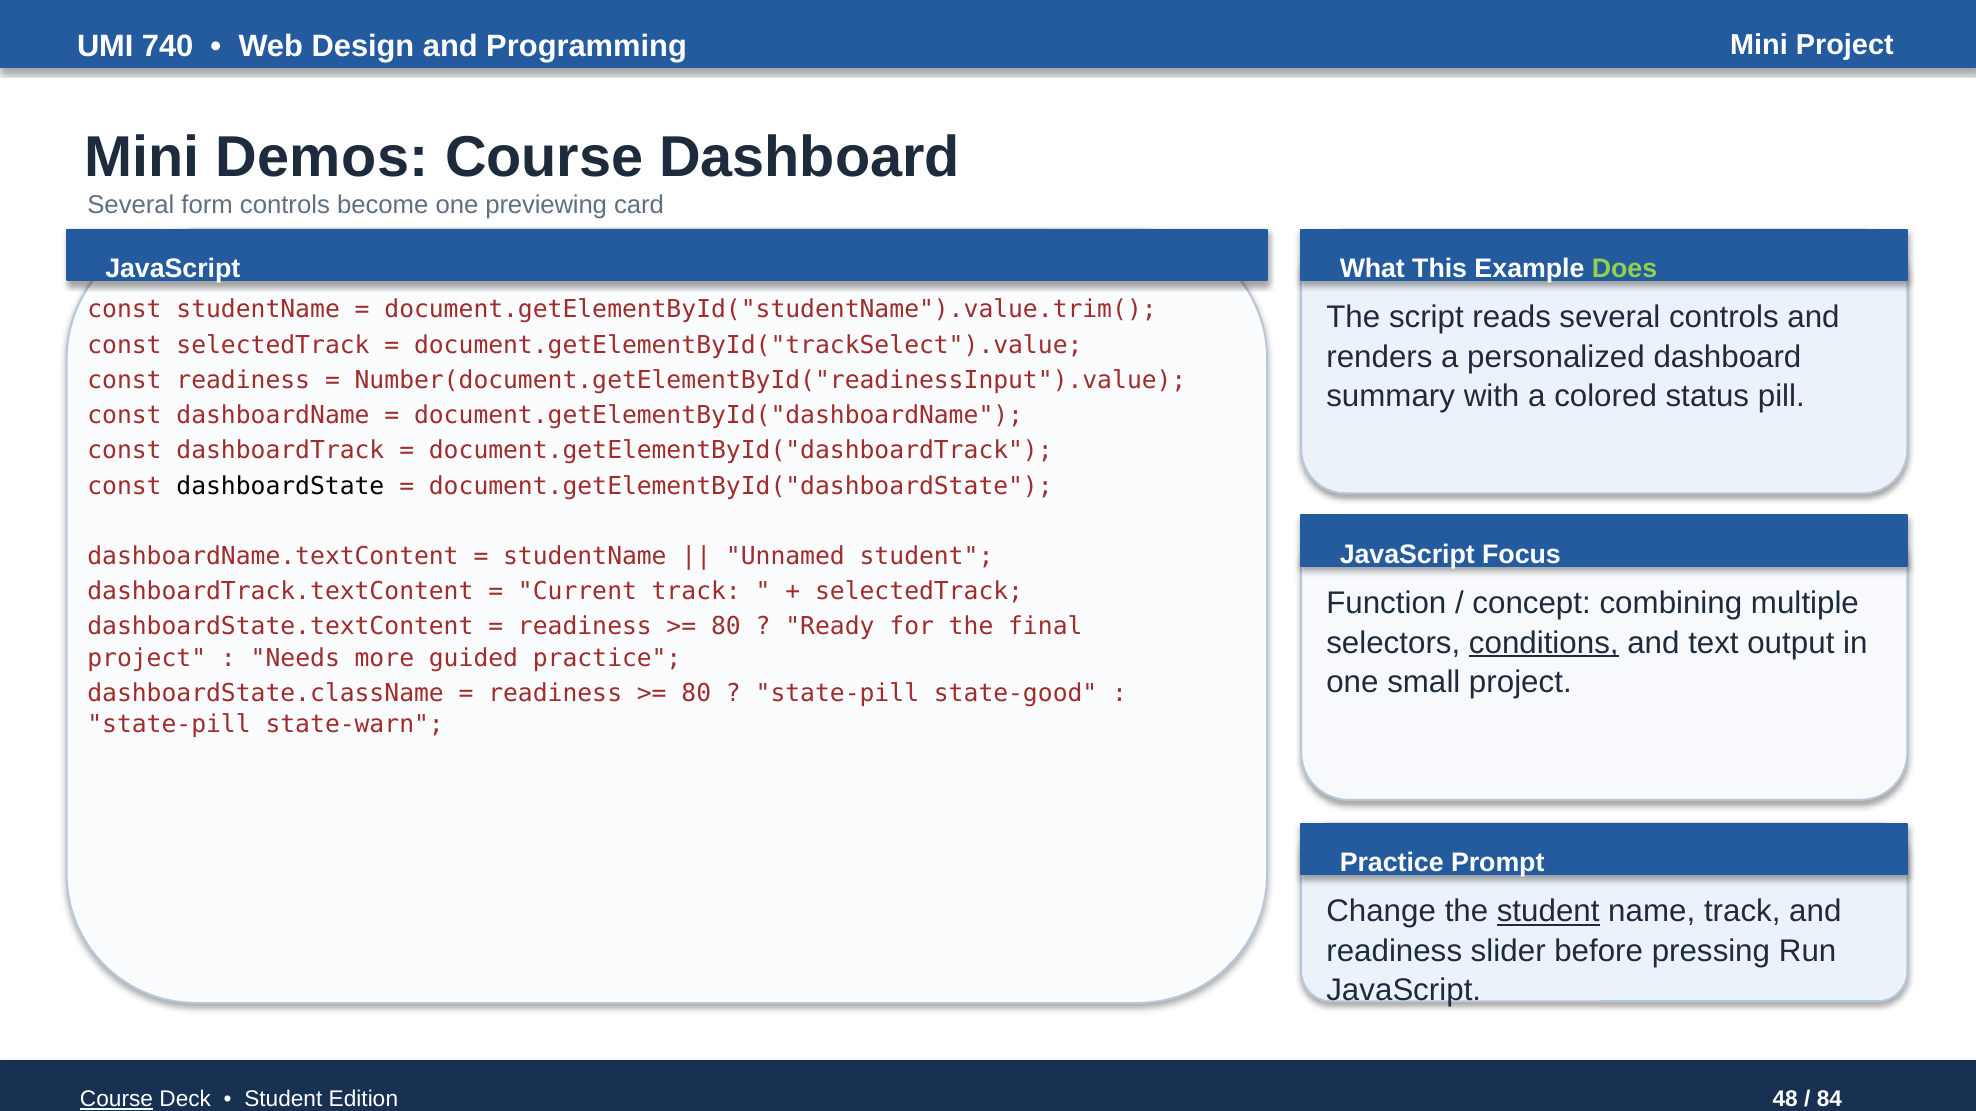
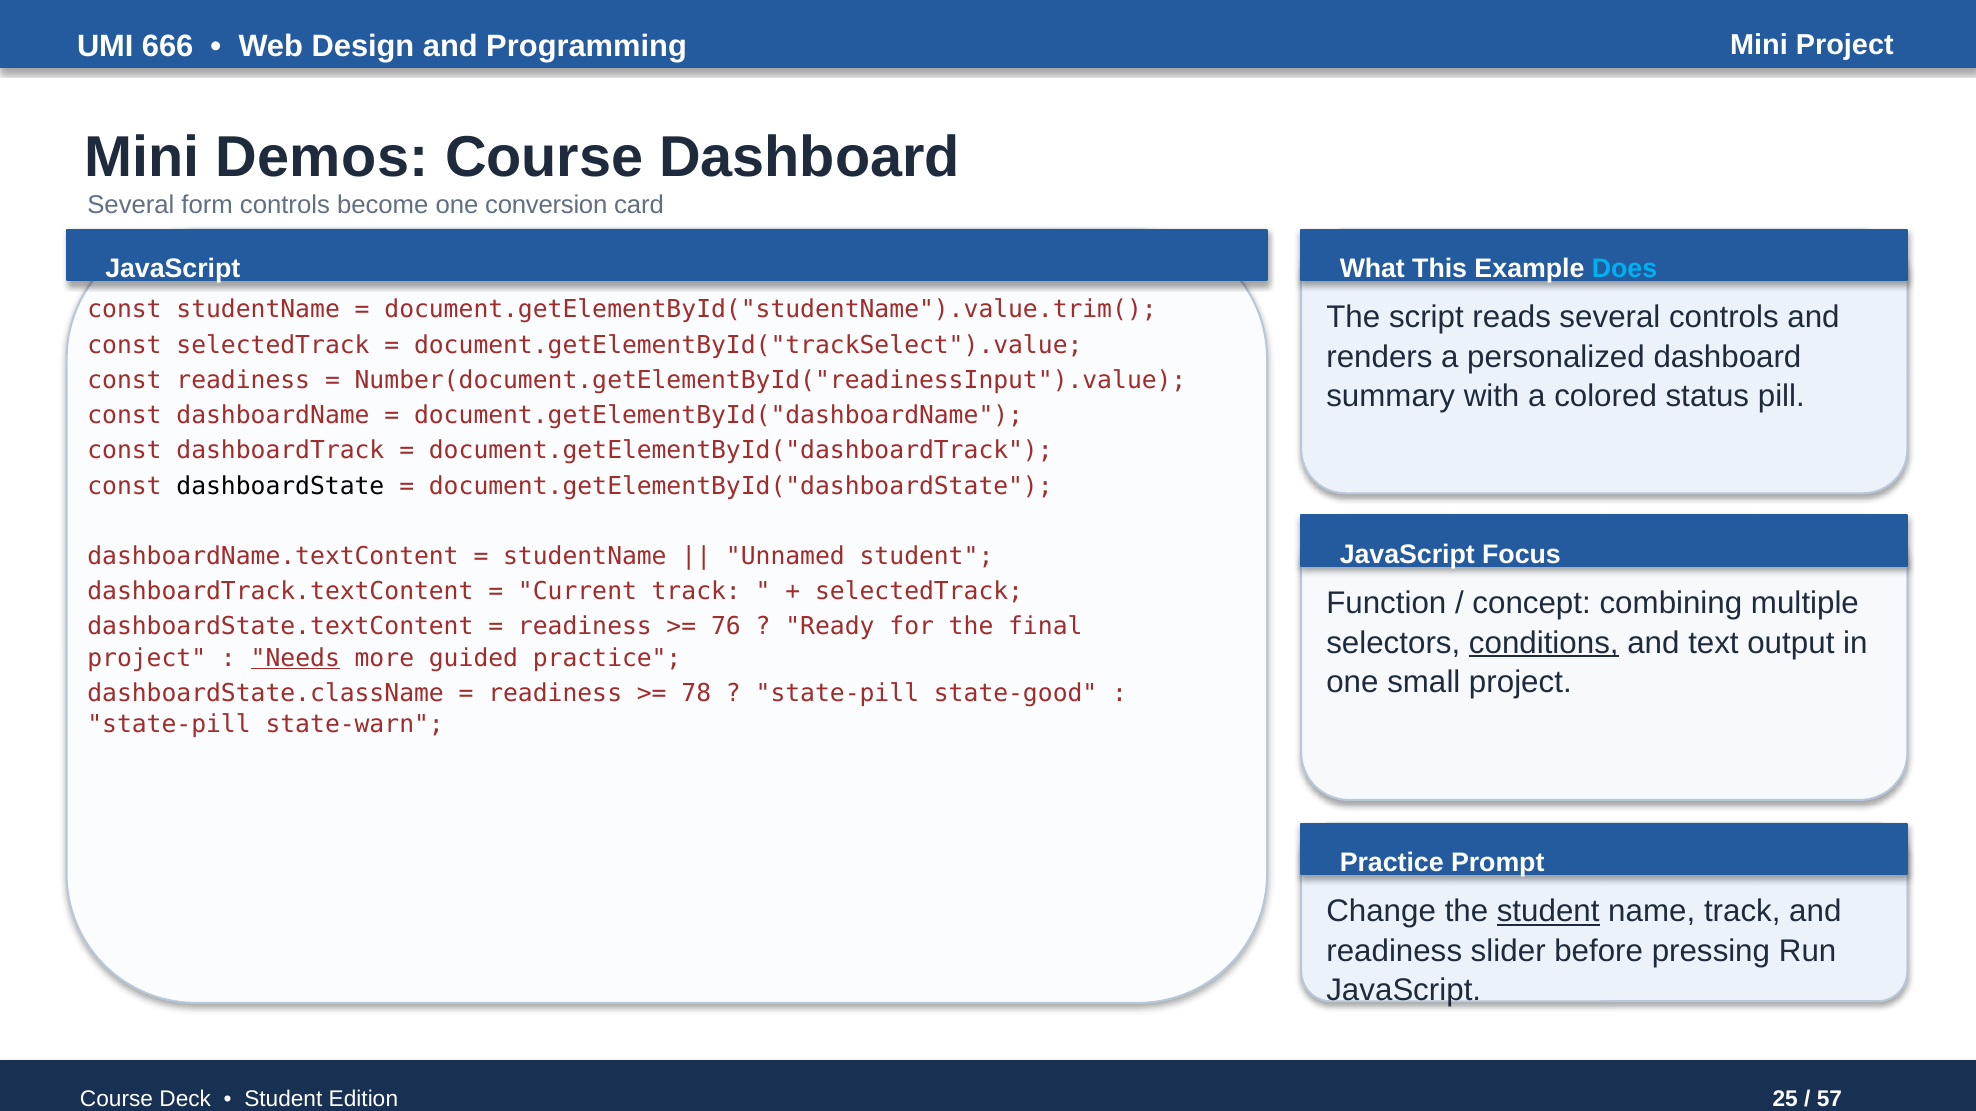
740: 740 -> 666
previewing: previewing -> conversion
Does colour: light green -> light blue
80 at (726, 627): 80 -> 76
Needs underline: none -> present
80 at (696, 693): 80 -> 78
Course at (117, 1100) underline: present -> none
48: 48 -> 25
84: 84 -> 57
